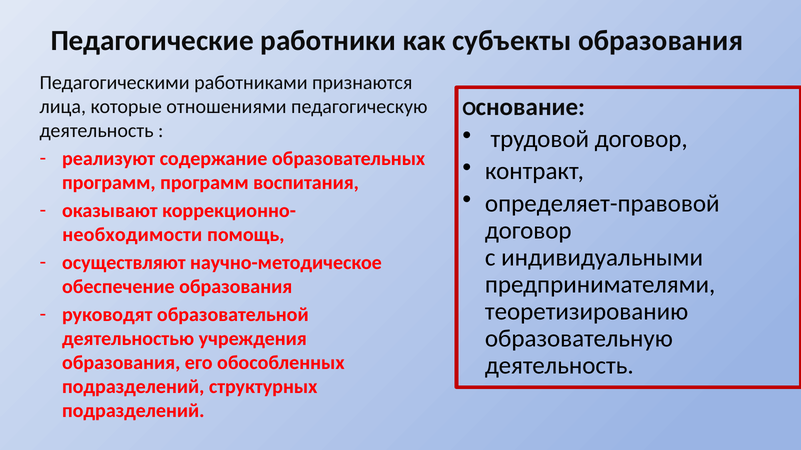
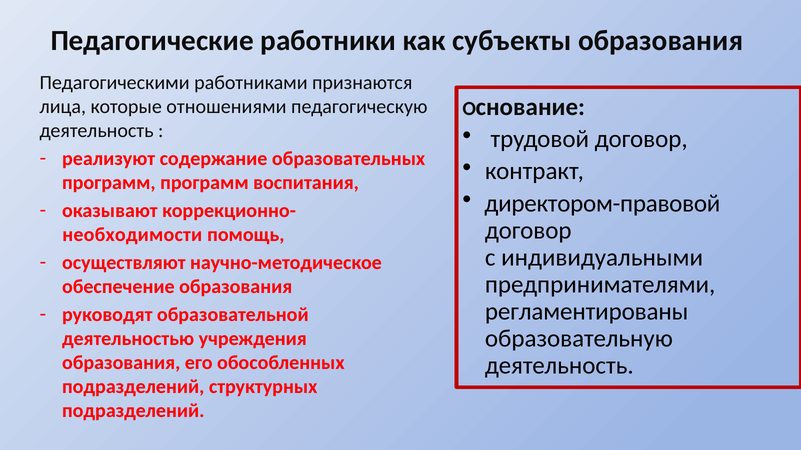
определяет-правовой: определяет-правовой -> директором-правовой
теоретизированию: теоретизированию -> регламентированы
